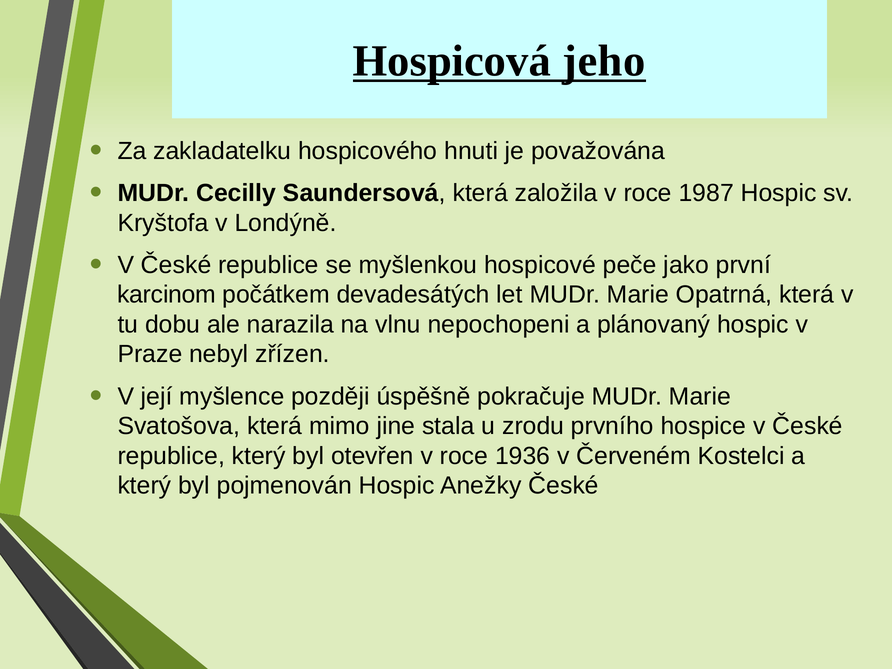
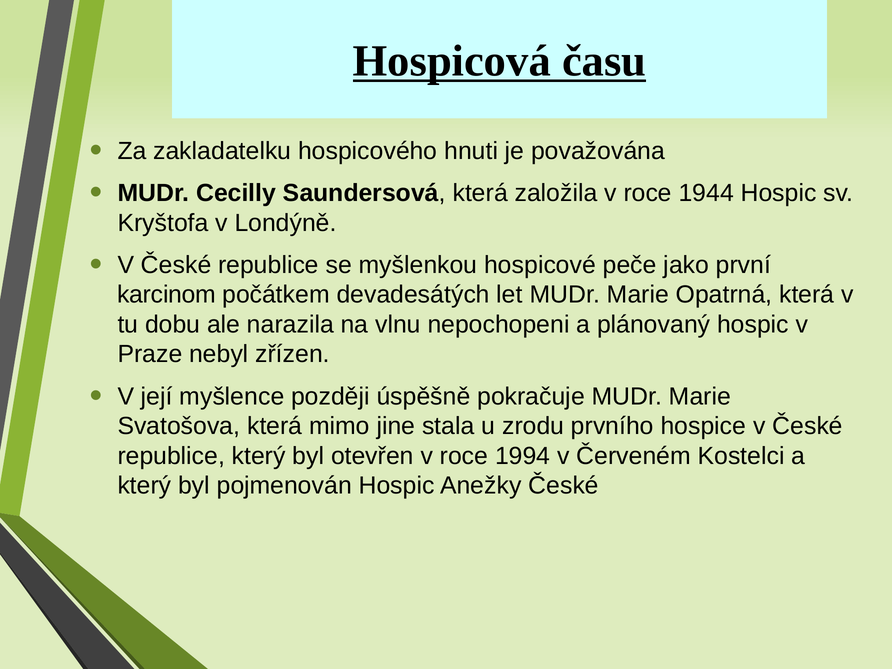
jeho: jeho -> času
1987: 1987 -> 1944
1936: 1936 -> 1994
